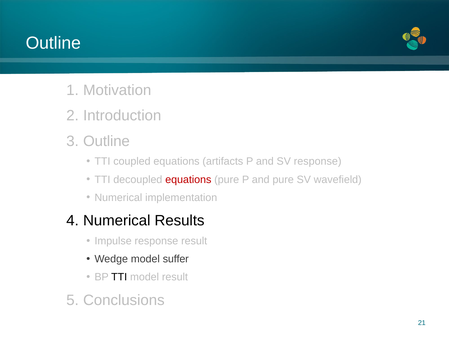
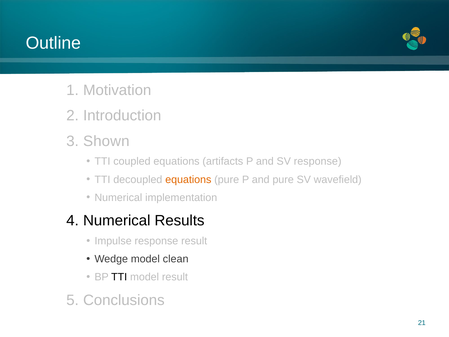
Outline at (106, 141): Outline -> Shown
equations at (188, 179) colour: red -> orange
suffer: suffer -> clean
